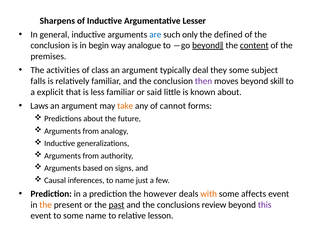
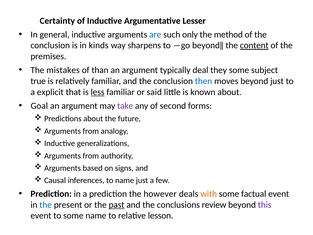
Sharpens: Sharpens -> Certainty
defined: defined -> method
begin: begin -> kinds
analogue: analogue -> sharpens
beyond‖ underline: present -> none
activities: activities -> mistakes
class: class -> than
falls: falls -> true
then colour: purple -> blue
beyond skill: skill -> just
less underline: none -> present
Laws: Laws -> Goal
take colour: orange -> purple
cannot: cannot -> second
affects: affects -> factual
the at (46, 205) colour: orange -> blue
